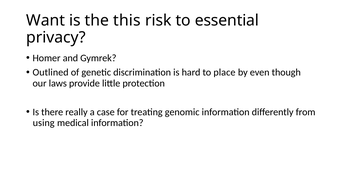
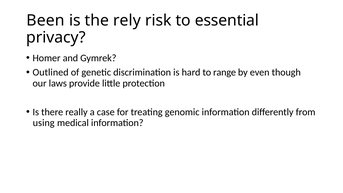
Want: Want -> Been
this: this -> rely
place: place -> range
